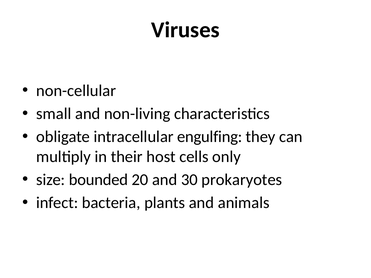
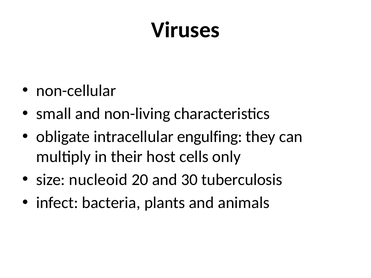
bounded: bounded -> nucleoid
prokaryotes: prokaryotes -> tuberculosis
